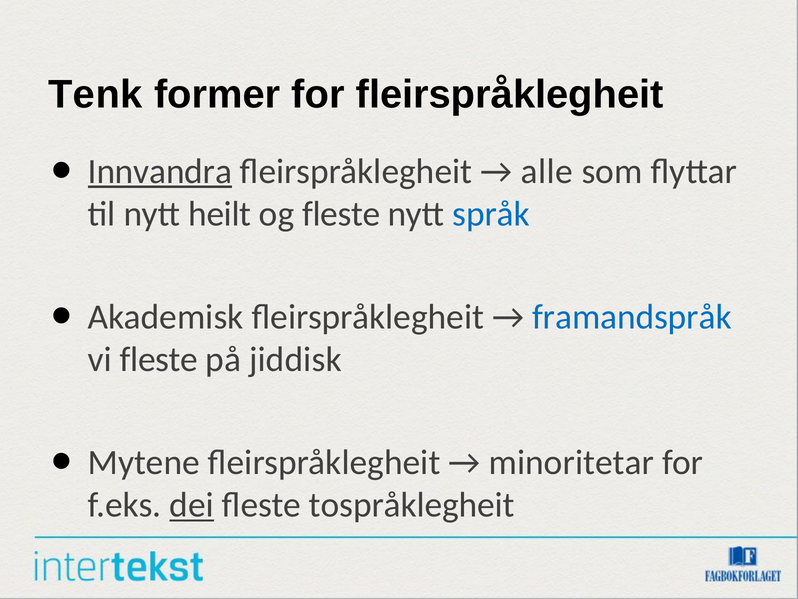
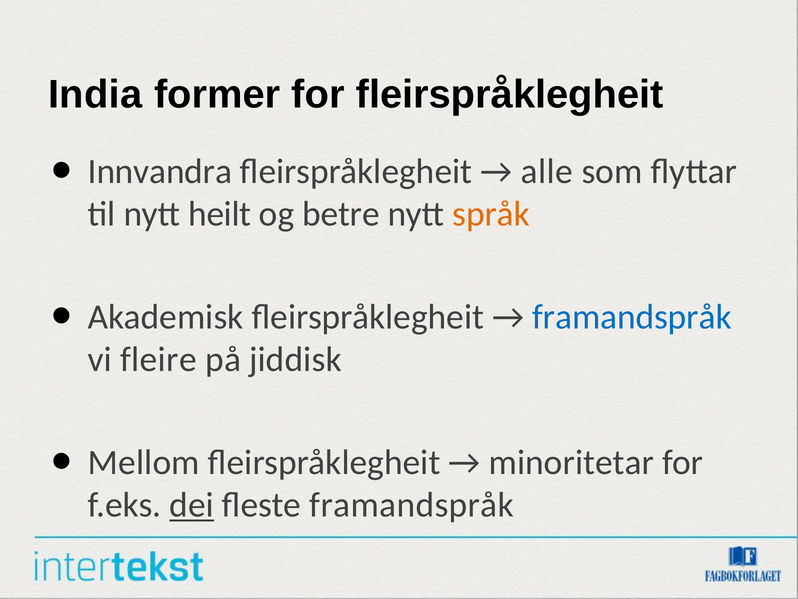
Tenk: Tenk -> India
Innvandra underline: present -> none
og fleste: fleste -> betre
språk colour: blue -> orange
vi fleste: fleste -> fleire
Mytene: Mytene -> Mellom
fleste tospråklegheit: tospråklegheit -> framandspråk
